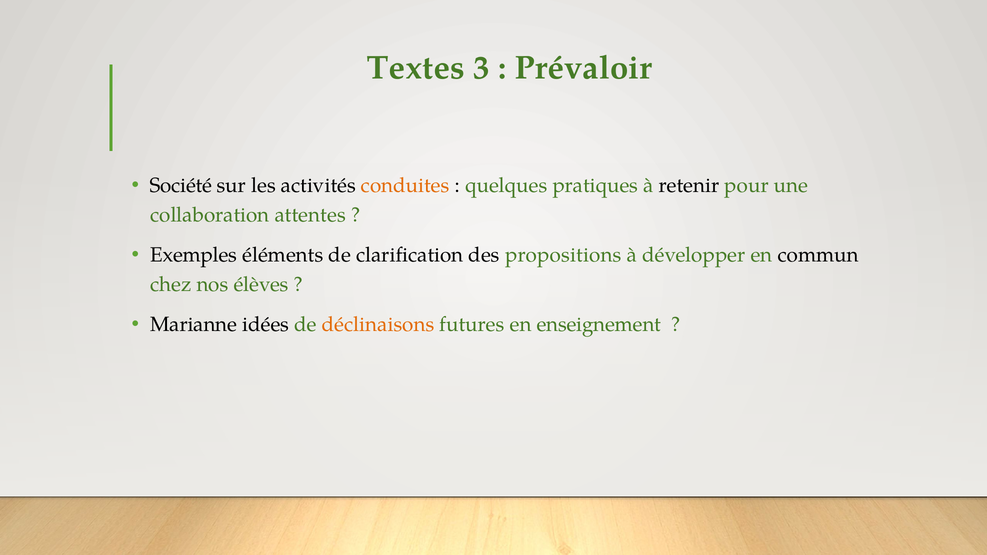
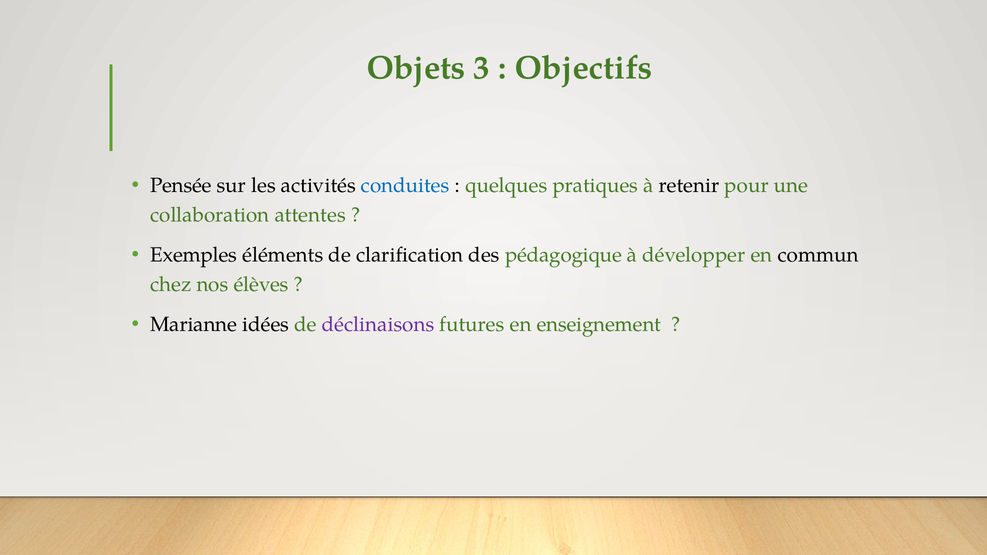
Textes: Textes -> Objets
Prévaloir: Prévaloir -> Objectifs
Société: Société -> Pensée
conduites colour: orange -> blue
propositions: propositions -> pédagogique
déclinaisons colour: orange -> purple
